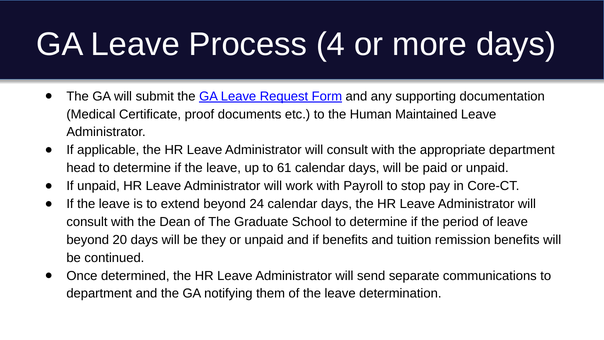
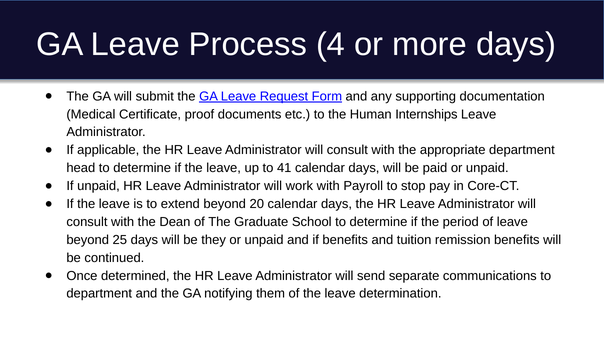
Maintained: Maintained -> Internships
61: 61 -> 41
24: 24 -> 20
20: 20 -> 25
